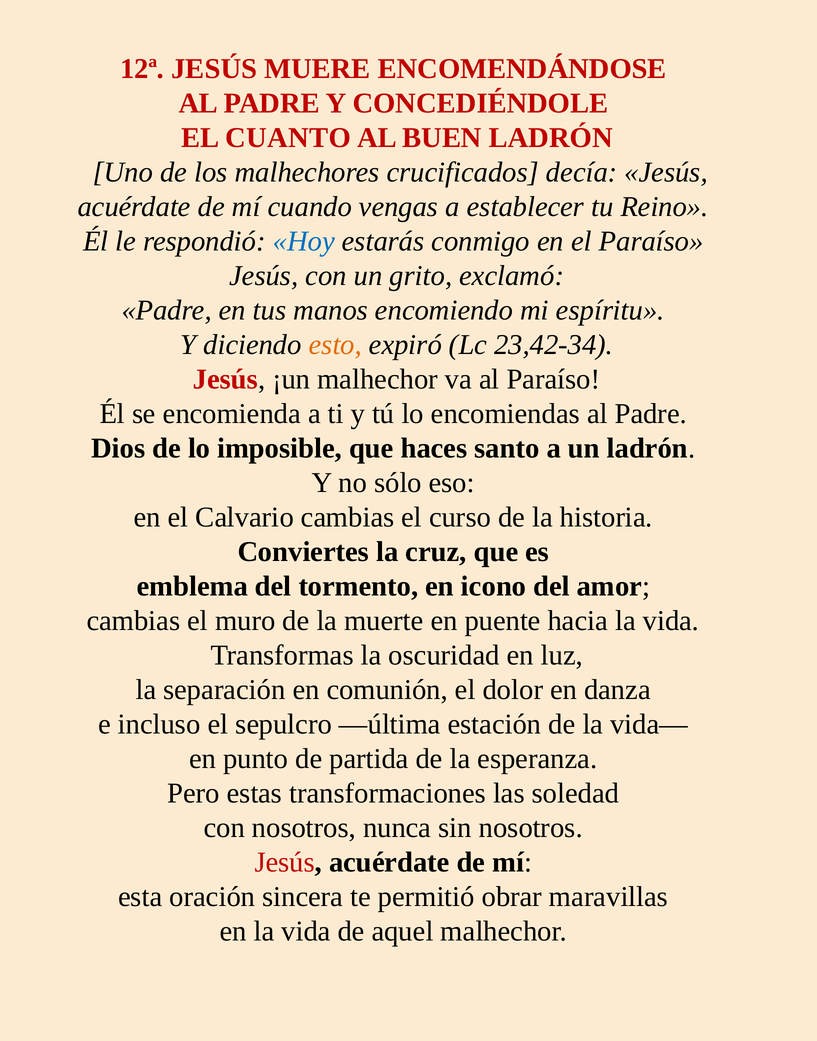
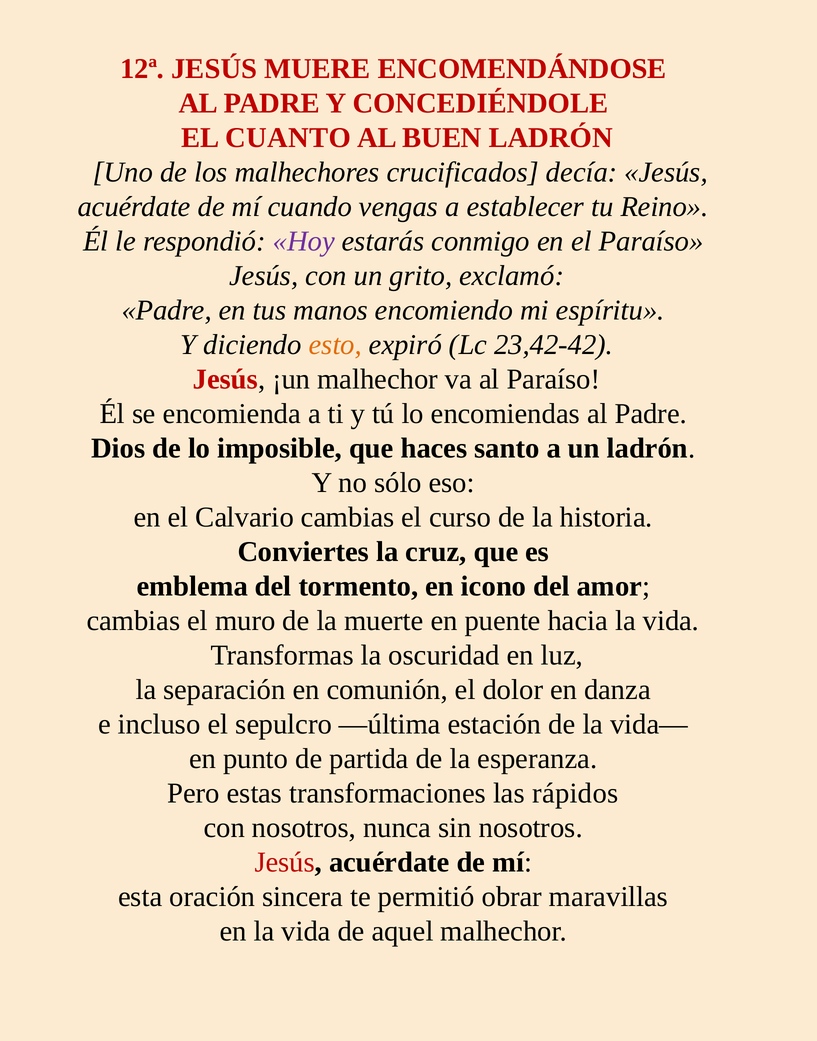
Hoy colour: blue -> purple
23,42-34: 23,42-34 -> 23,42-42
soledad: soledad -> rápidos
